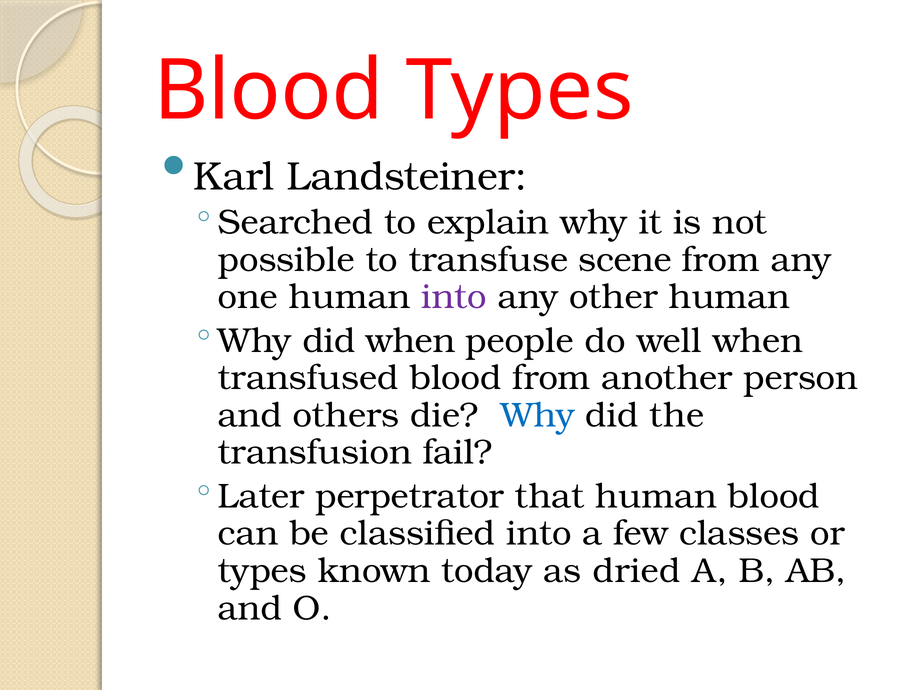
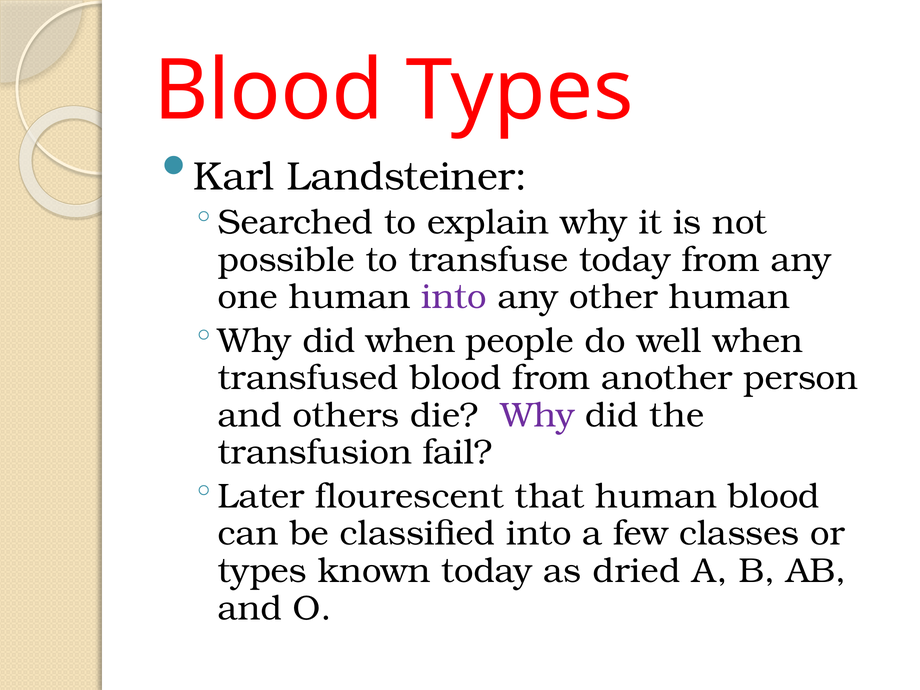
transfuse scene: scene -> today
Why at (538, 415) colour: blue -> purple
perpetrator: perpetrator -> flourescent
